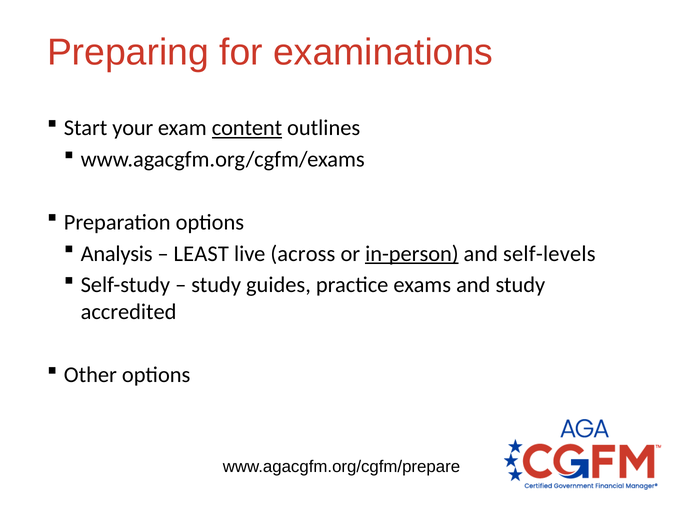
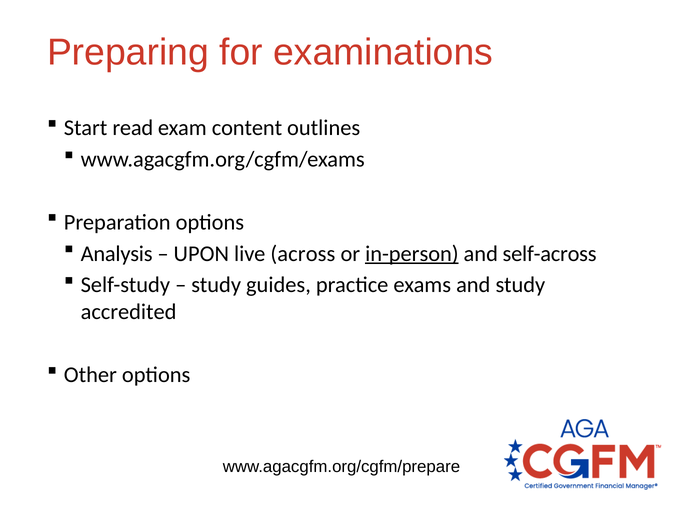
your: your -> read
content underline: present -> none
LEAST: LEAST -> UPON
self-levels: self-levels -> self-across
